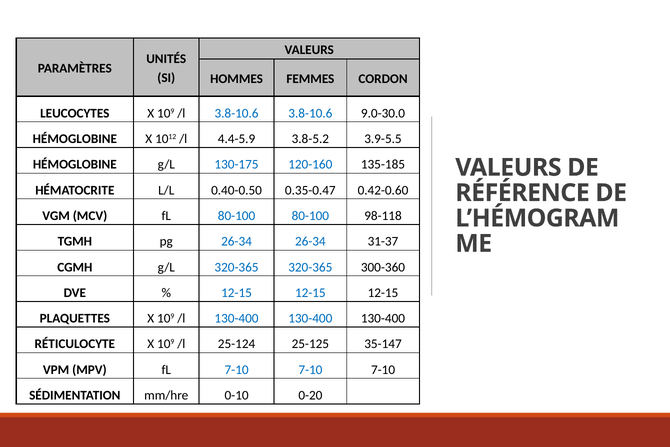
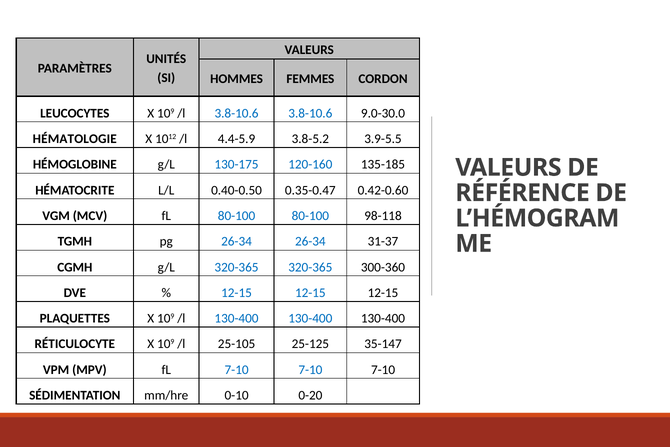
HÉMOGLOBINE at (75, 139): HÉMOGLOBINE -> HÉMATOLOGIE
25-124: 25-124 -> 25-105
